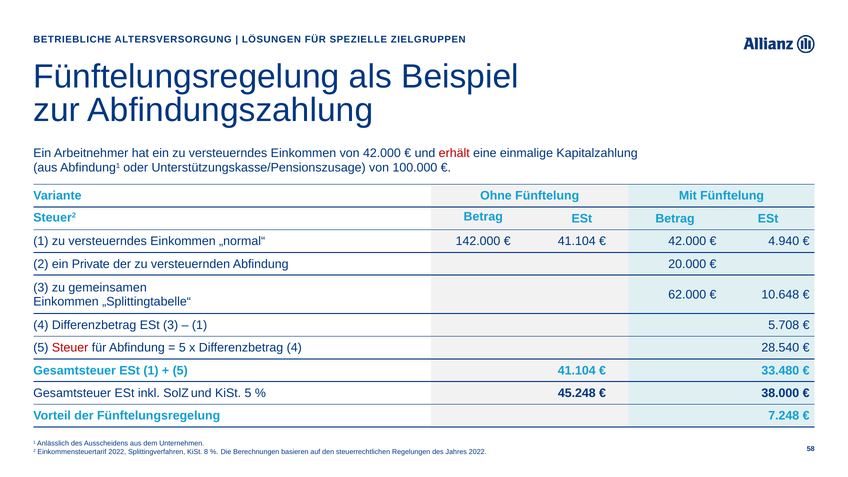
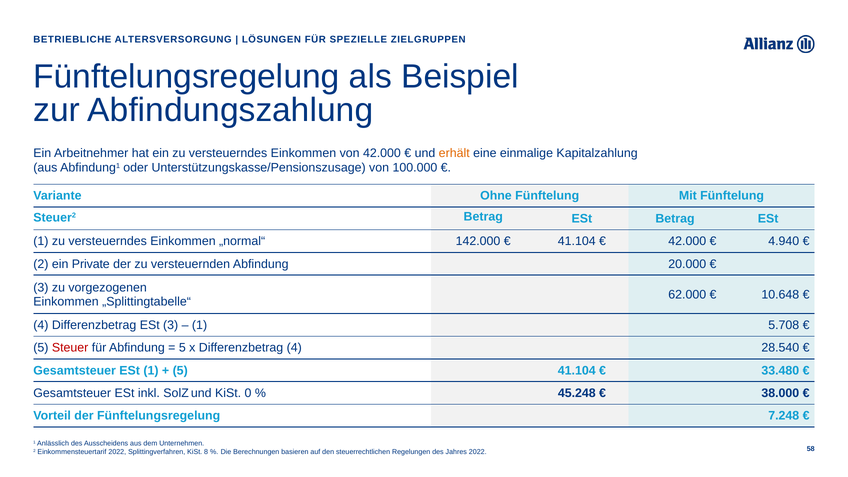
erhält colour: red -> orange
gemeinsamen: gemeinsamen -> vorgezogenen
KiSt 5: 5 -> 0
